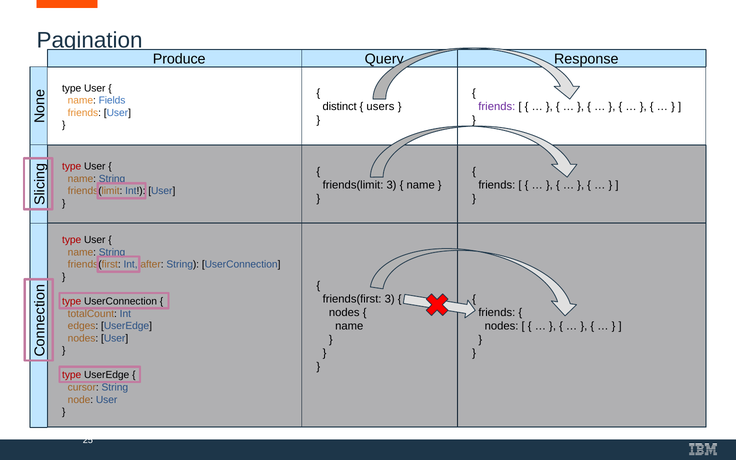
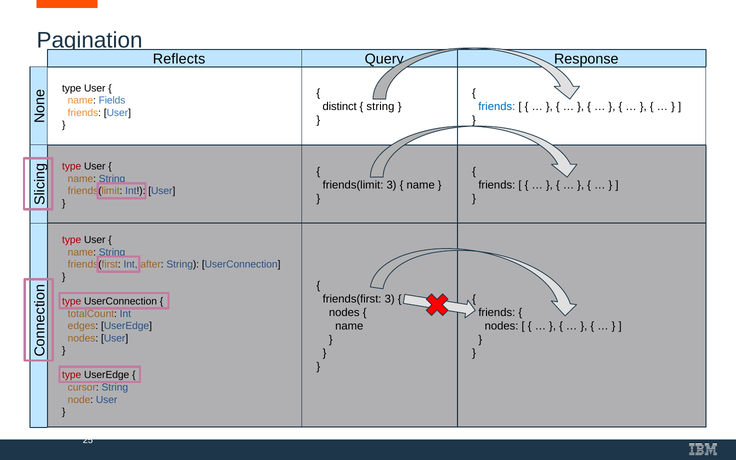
Produce: Produce -> Reflects
users at (380, 107): users -> string
friends at (497, 107) colour: purple -> blue
